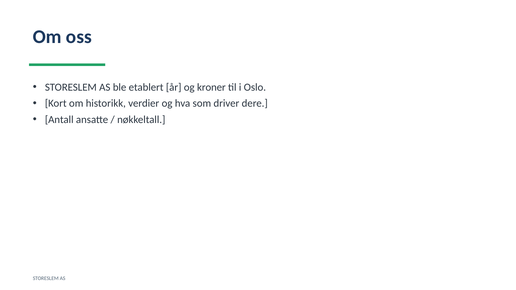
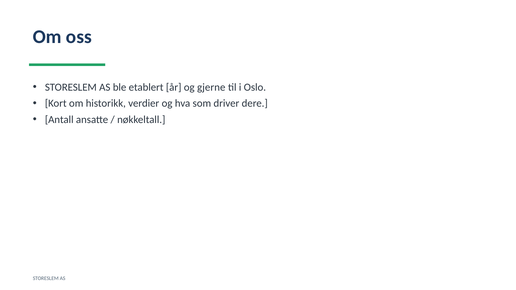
kroner: kroner -> gjerne
